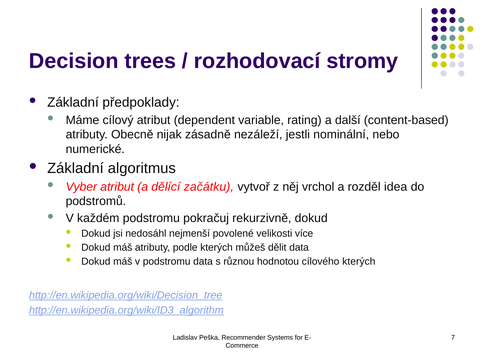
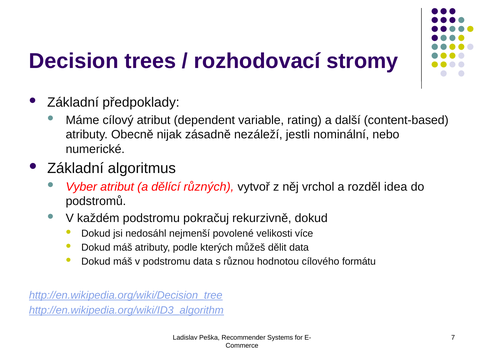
začátku: začátku -> různých
cílového kterých: kterých -> formátu
